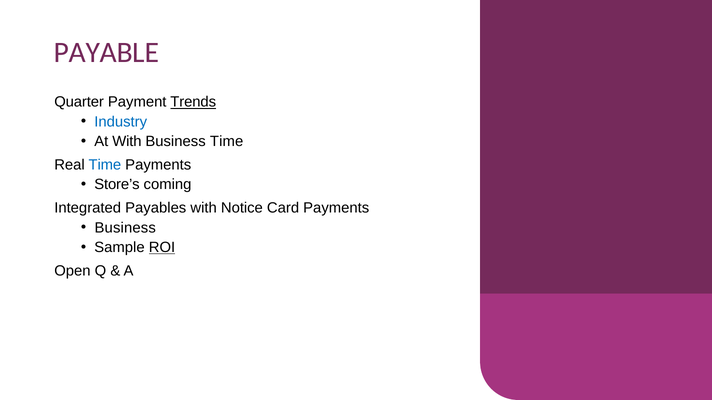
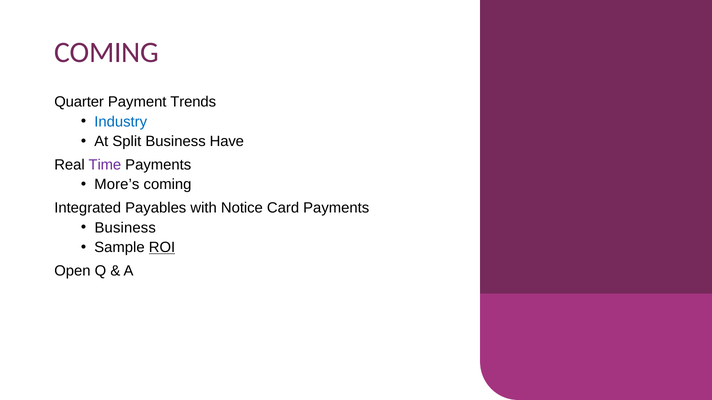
PAYABLE at (106, 53): PAYABLE -> COMING
Trends underline: present -> none
At With: With -> Split
Business Time: Time -> Have
Time at (105, 165) colour: blue -> purple
Store’s: Store’s -> More’s
